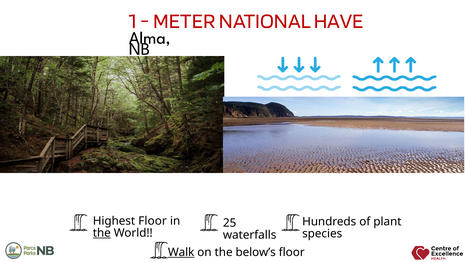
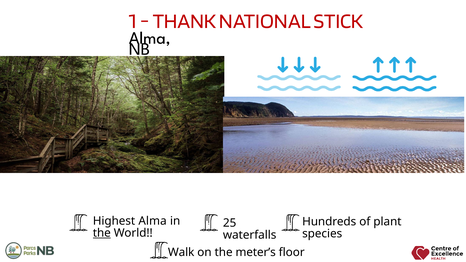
METER: METER -> THANK
HAVE: HAVE -> STICK
Highest Floor: Floor -> Alma
Walk underline: present -> none
below’s: below’s -> meter’s
